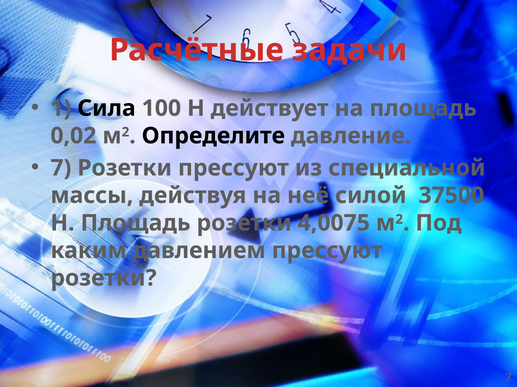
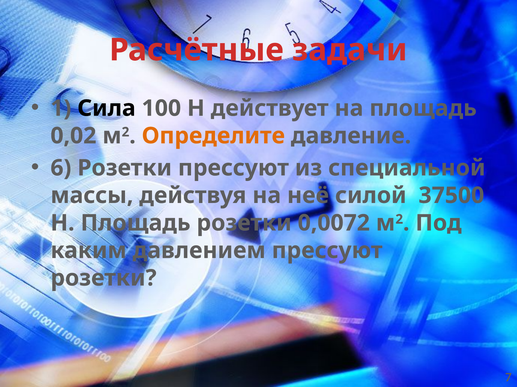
Определите colour: black -> orange
7 at (61, 168): 7 -> 6
4,0075: 4,0075 -> 0,0072
